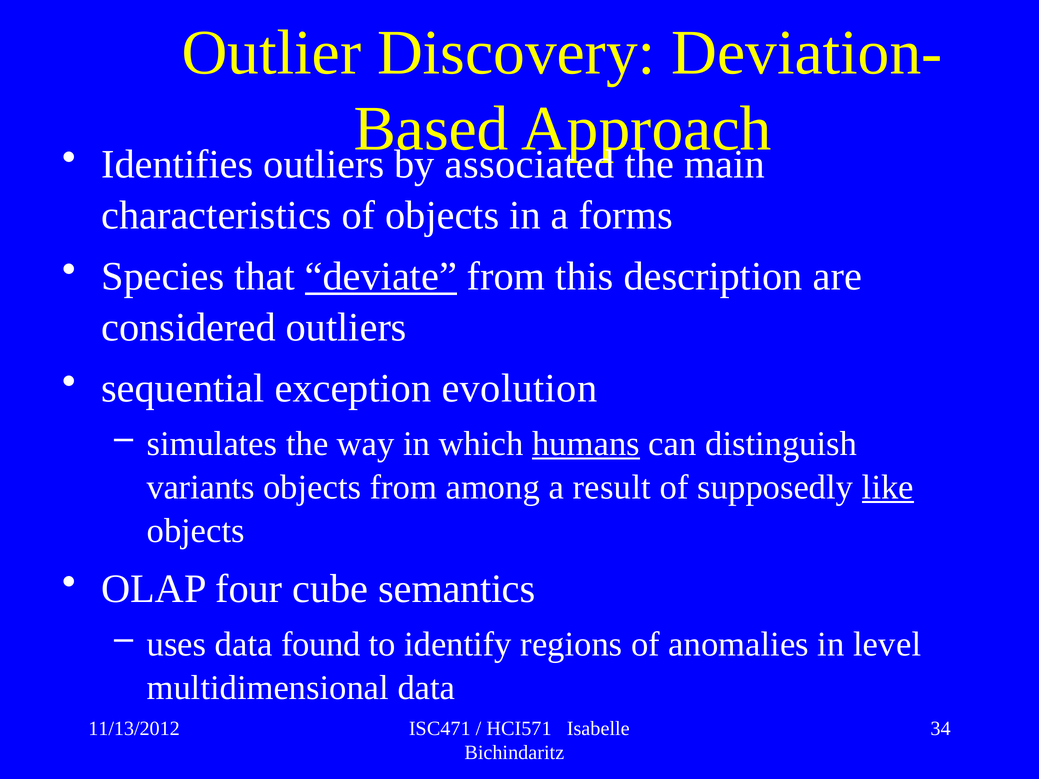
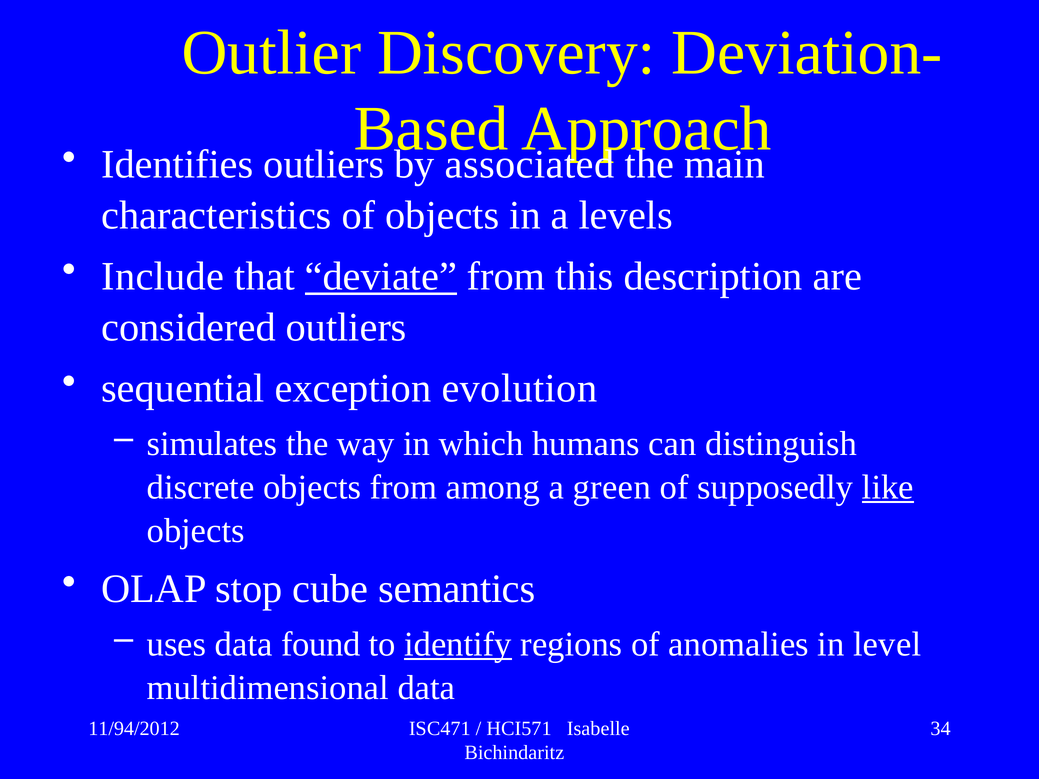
forms: forms -> levels
Species: Species -> Include
humans underline: present -> none
variants: variants -> discrete
result: result -> green
four: four -> stop
identify underline: none -> present
11/13/2012: 11/13/2012 -> 11/94/2012
